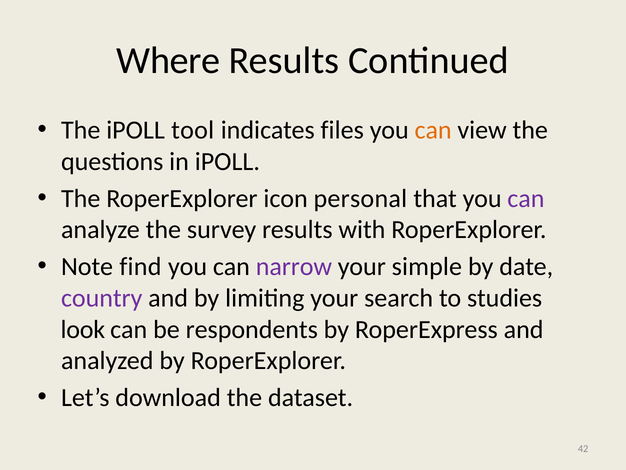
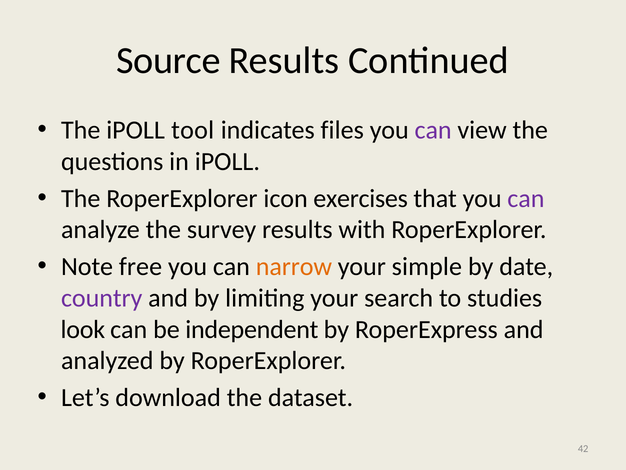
Where: Where -> Source
can at (433, 130) colour: orange -> purple
personal: personal -> exercises
find: find -> free
narrow colour: purple -> orange
respondents: respondents -> independent
